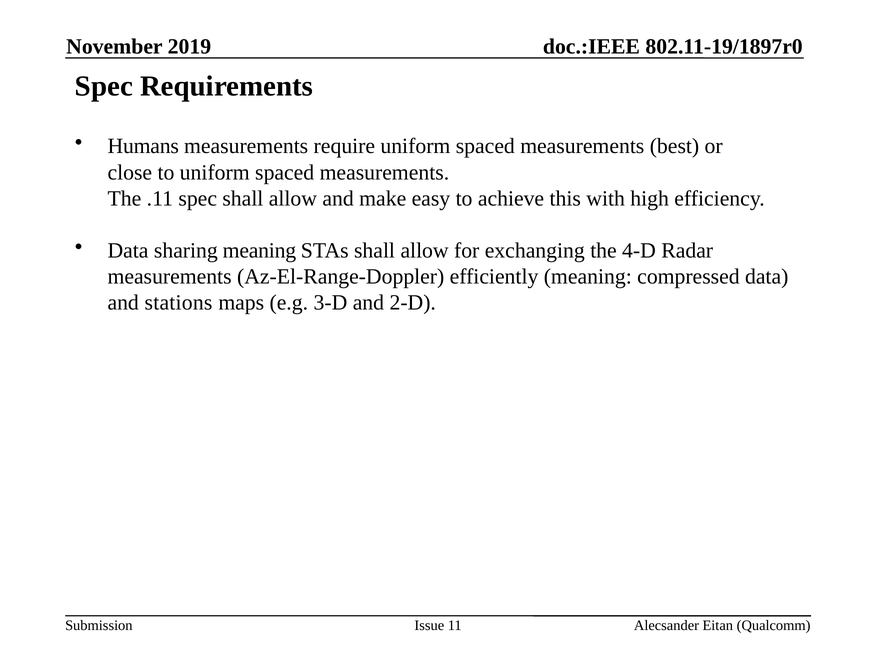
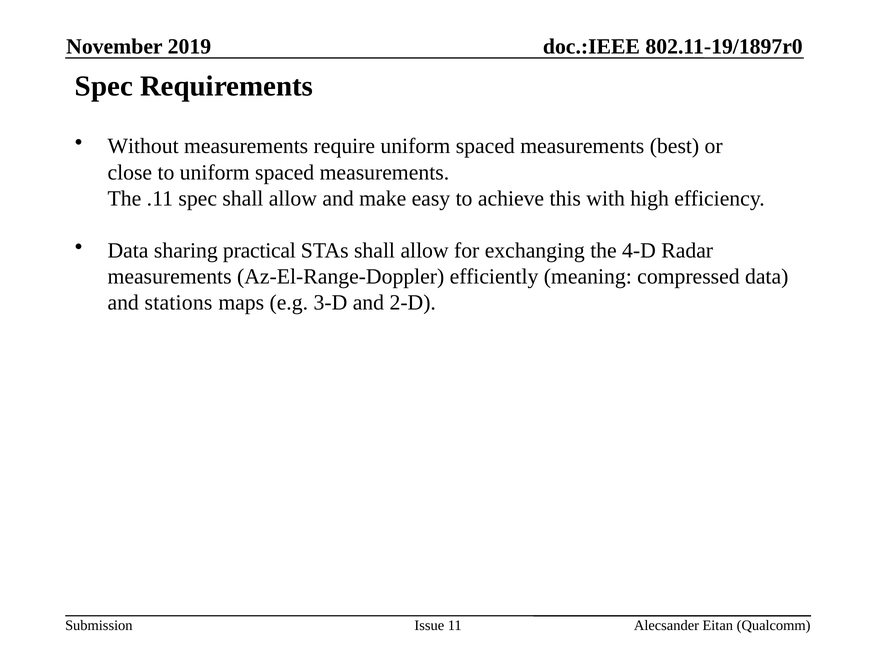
Humans: Humans -> Without
sharing meaning: meaning -> practical
